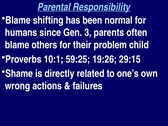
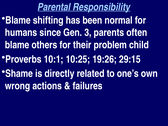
59:25: 59:25 -> 10:25
